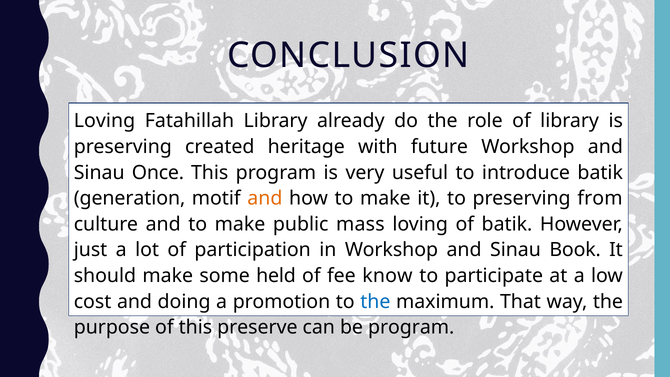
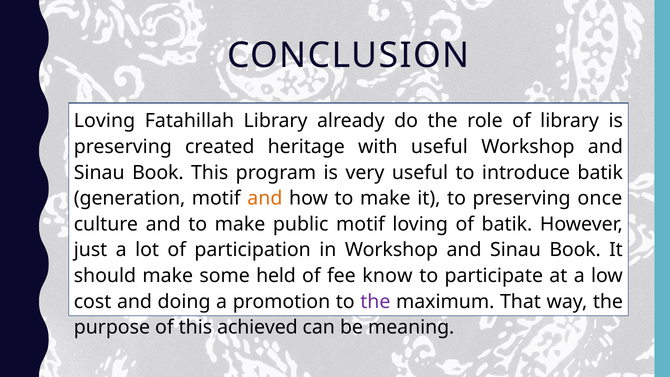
with future: future -> useful
Once at (158, 173): Once -> Book
from: from -> once
public mass: mass -> motif
the at (375, 302) colour: blue -> purple
preserve: preserve -> achieved
be program: program -> meaning
